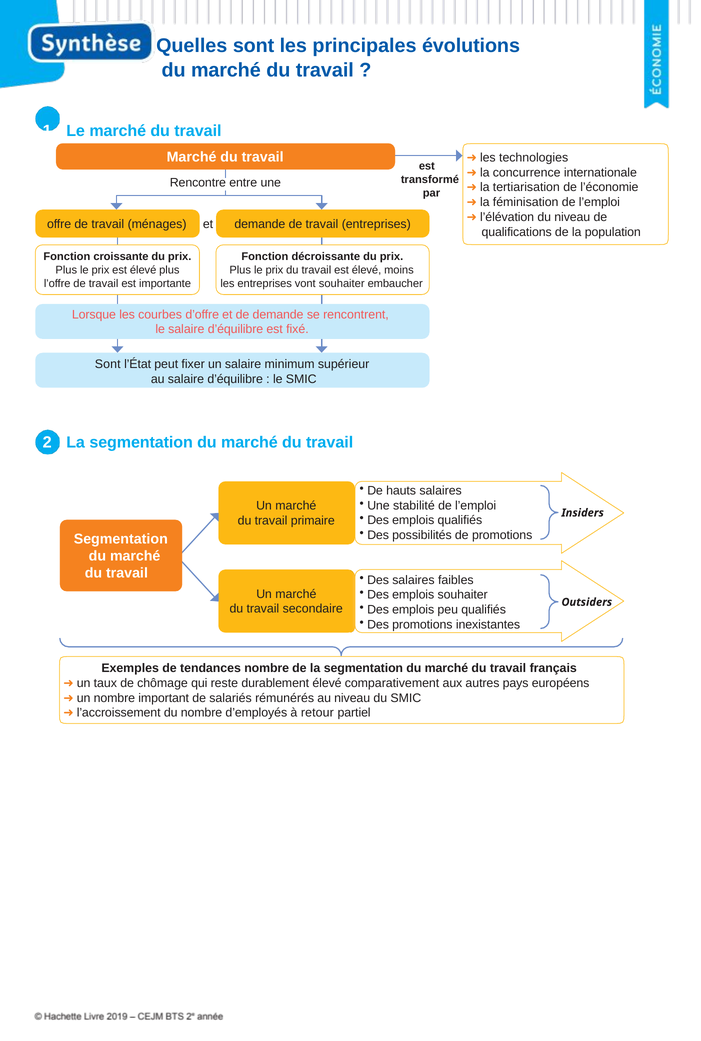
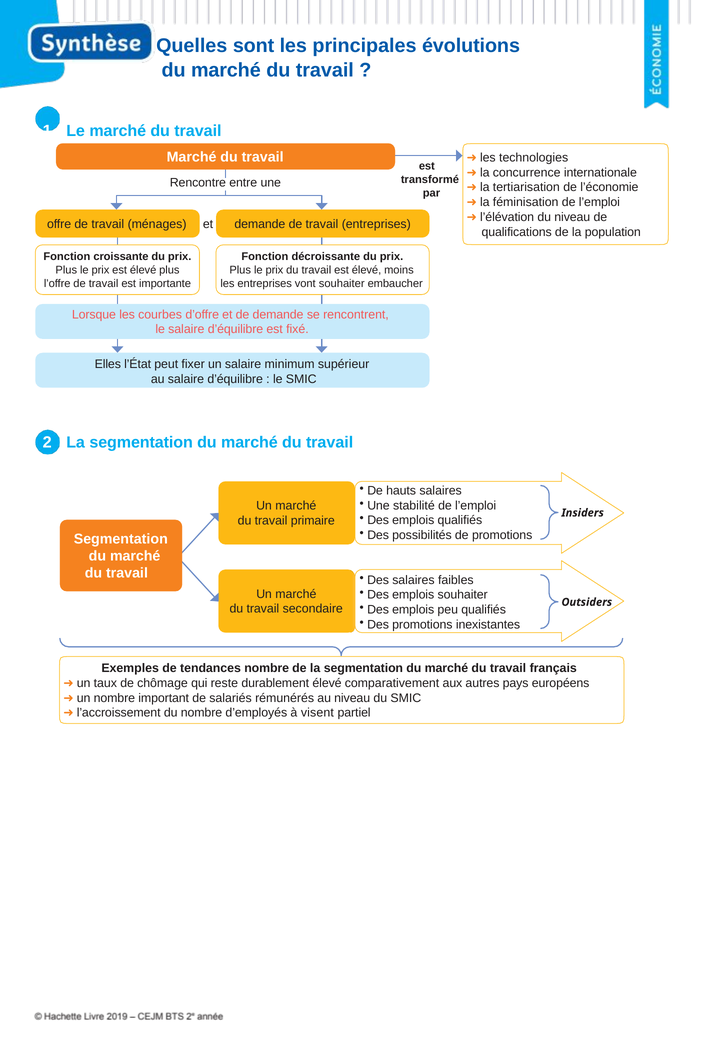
Sont at (108, 364): Sont -> Elles
retour: retour -> visent
